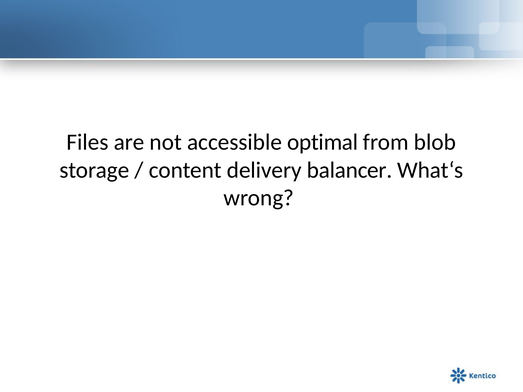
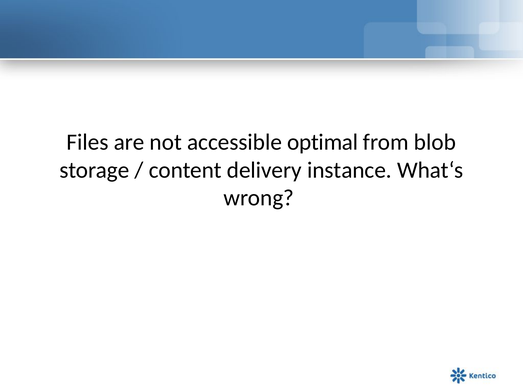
balancer: balancer -> instance
